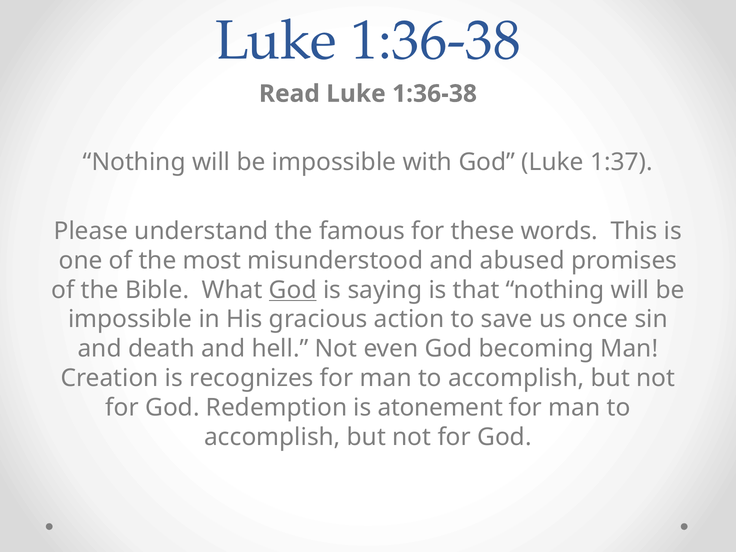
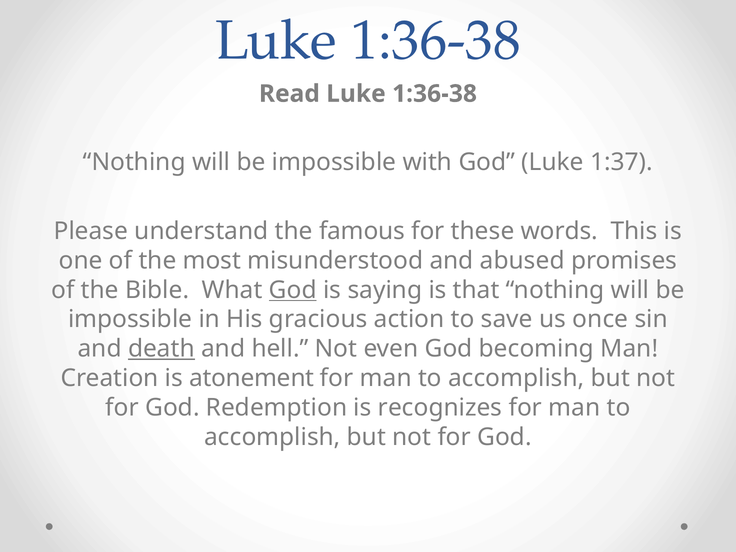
death underline: none -> present
recognizes: recognizes -> atonement
atonement: atonement -> recognizes
